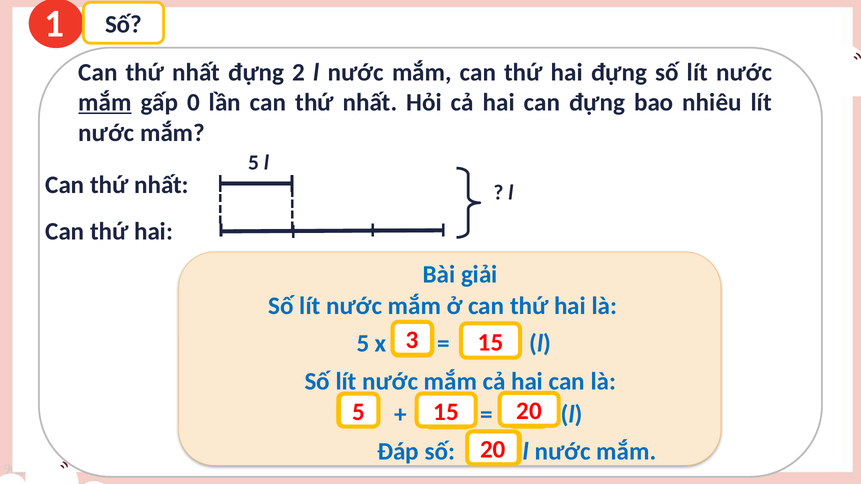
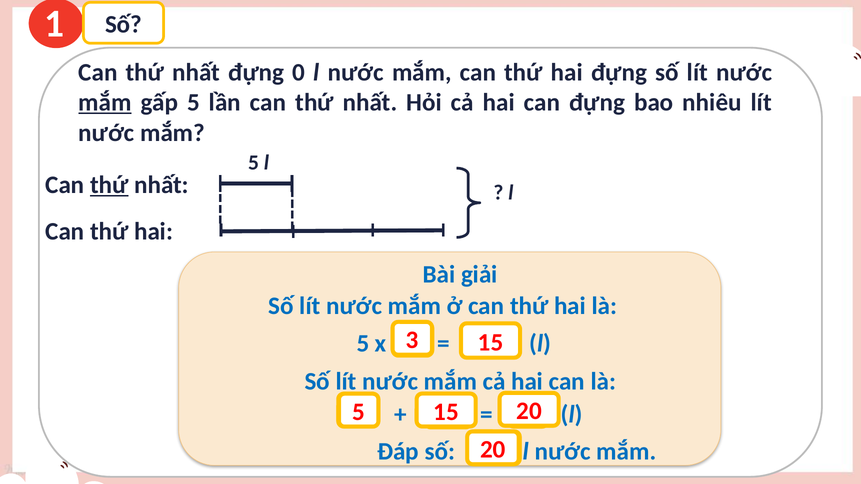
2: 2 -> 0
gấp 0: 0 -> 5
thứ at (109, 185) underline: none -> present
